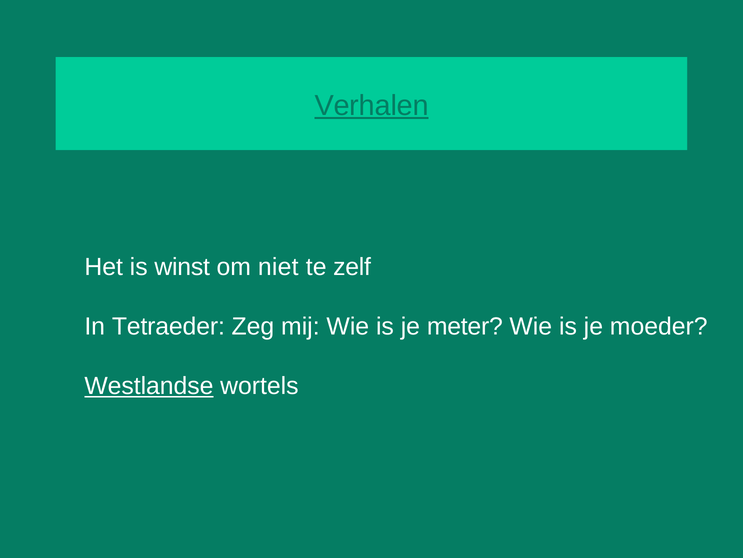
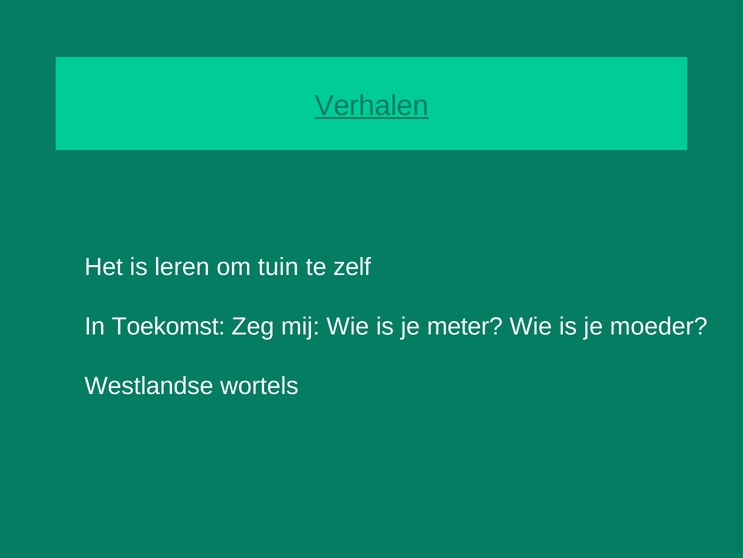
winst: winst -> leren
niet: niet -> tuin
Tetraeder: Tetraeder -> Toekomst
Westlandse underline: present -> none
